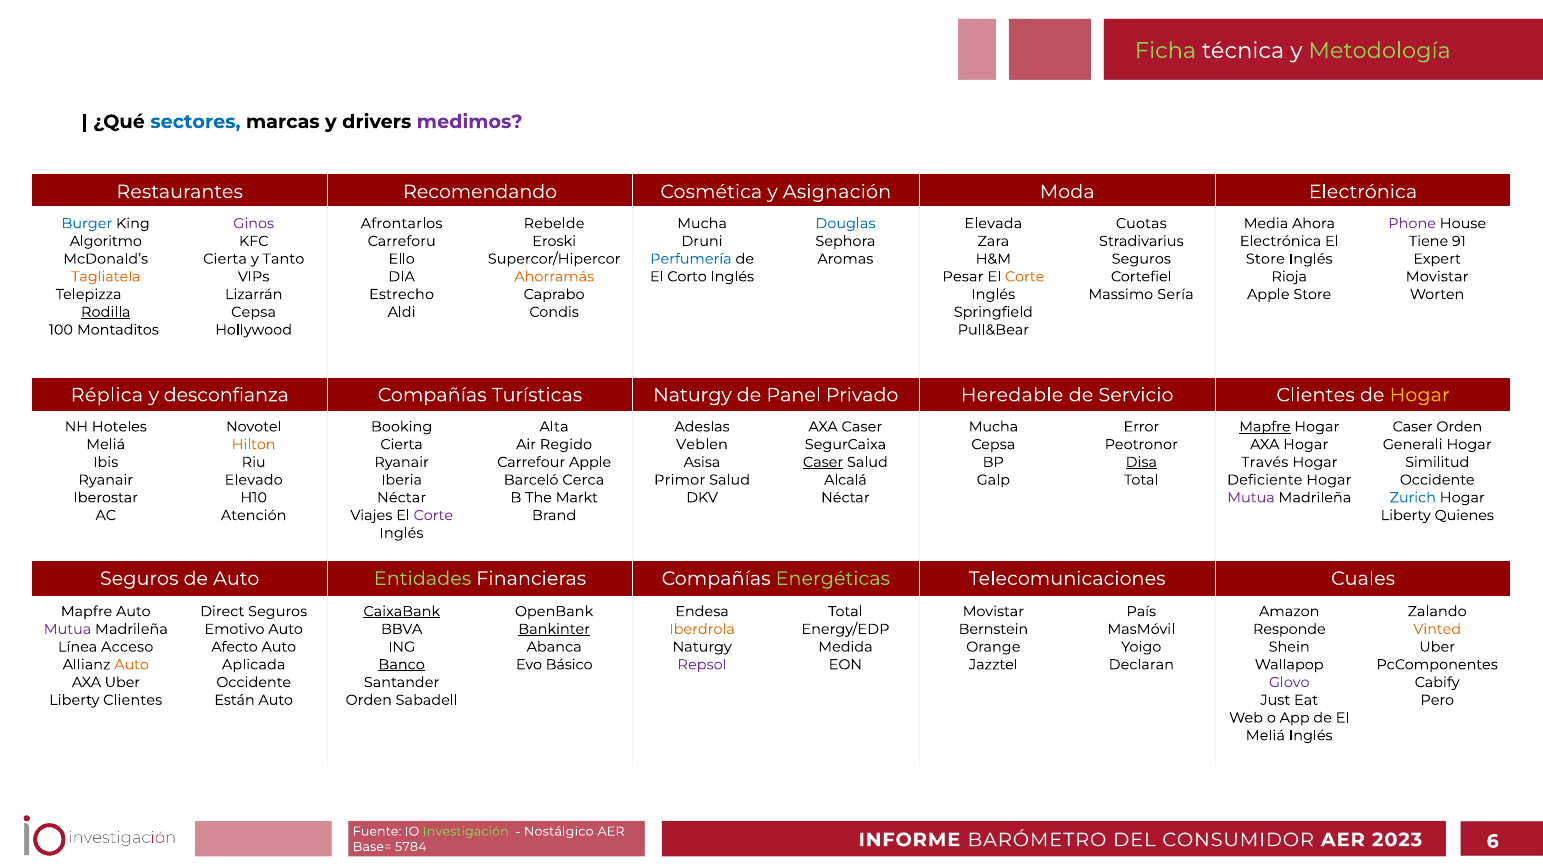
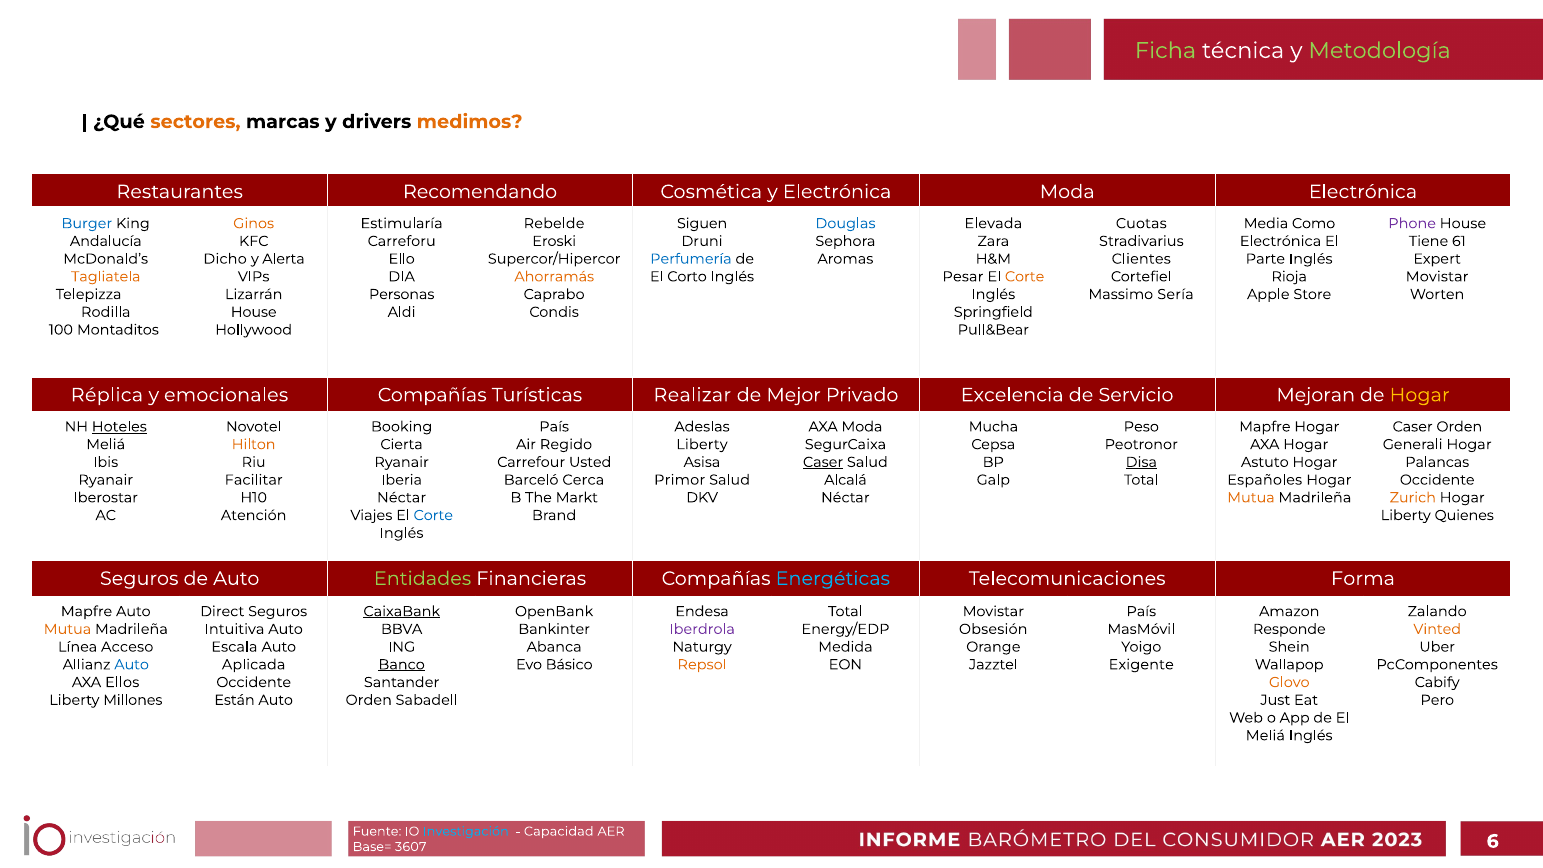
sectores colour: blue -> orange
medimos colour: purple -> orange
y Asignación: Asignación -> Electrónica
Ginos colour: purple -> orange
Afrontarlos: Afrontarlos -> Estimularía
Mucha at (702, 223): Mucha -> Siguen
Ahora: Ahora -> Como
Algoritmo: Algoritmo -> Andalucía
91: 91 -> 61
Cierta at (225, 259): Cierta -> Dicho
Tanto: Tanto -> Alerta
Seguros at (1141, 259): Seguros -> Clientes
Store at (1265, 259): Store -> Parte
Estrecho: Estrecho -> Personas
Rodilla underline: present -> none
Cepsa at (254, 312): Cepsa -> House
desconfianza: desconfianza -> emocionales
Turísticas Naturgy: Naturgy -> Realizar
Panel: Panel -> Mejor
Heredable: Heredable -> Excelencia
Servicio Clientes: Clientes -> Mejoran
Hoteles underline: none -> present
Alta at (554, 427): Alta -> País
AXA Caser: Caser -> Moda
Error: Error -> Peso
Mapfre at (1265, 427) underline: present -> none
Veblen at (702, 444): Veblen -> Liberty
Carrefour Apple: Apple -> Usted
Través: Través -> Astuto
Similitud: Similitud -> Palancas
Elevado: Elevado -> Facilitar
Deficiente: Deficiente -> Españoles
Mutua at (1251, 498) colour: purple -> orange
Zurich colour: blue -> orange
Corte at (433, 515) colour: purple -> blue
Energéticas colour: light green -> light blue
Cuales: Cuales -> Forma
Mutua at (67, 629) colour: purple -> orange
Emotivo: Emotivo -> Intuitiva
Bankinter underline: present -> none
Iberdrola colour: orange -> purple
Bernstein: Bernstein -> Obsesión
Afecto: Afecto -> Escala
Auto at (132, 665) colour: orange -> blue
Repsol colour: purple -> orange
Declaran: Declaran -> Exigente
AXA Uber: Uber -> Ellos
Glovo colour: purple -> orange
Liberty Clientes: Clientes -> Millones
Investigación colour: light green -> light blue
Nostálgico: Nostálgico -> Capacidad
5784: 5784 -> 3607
